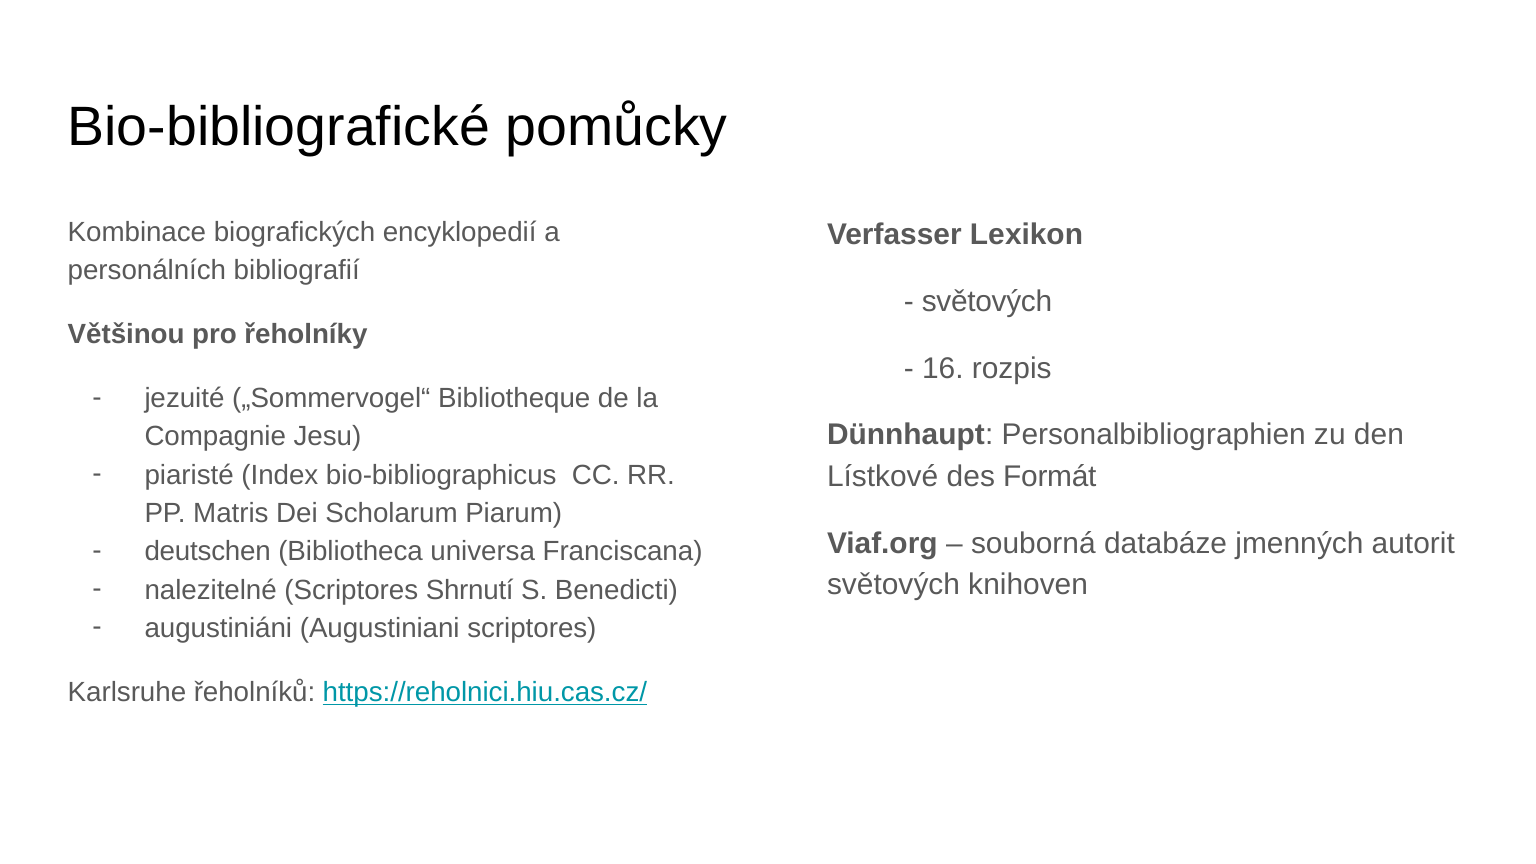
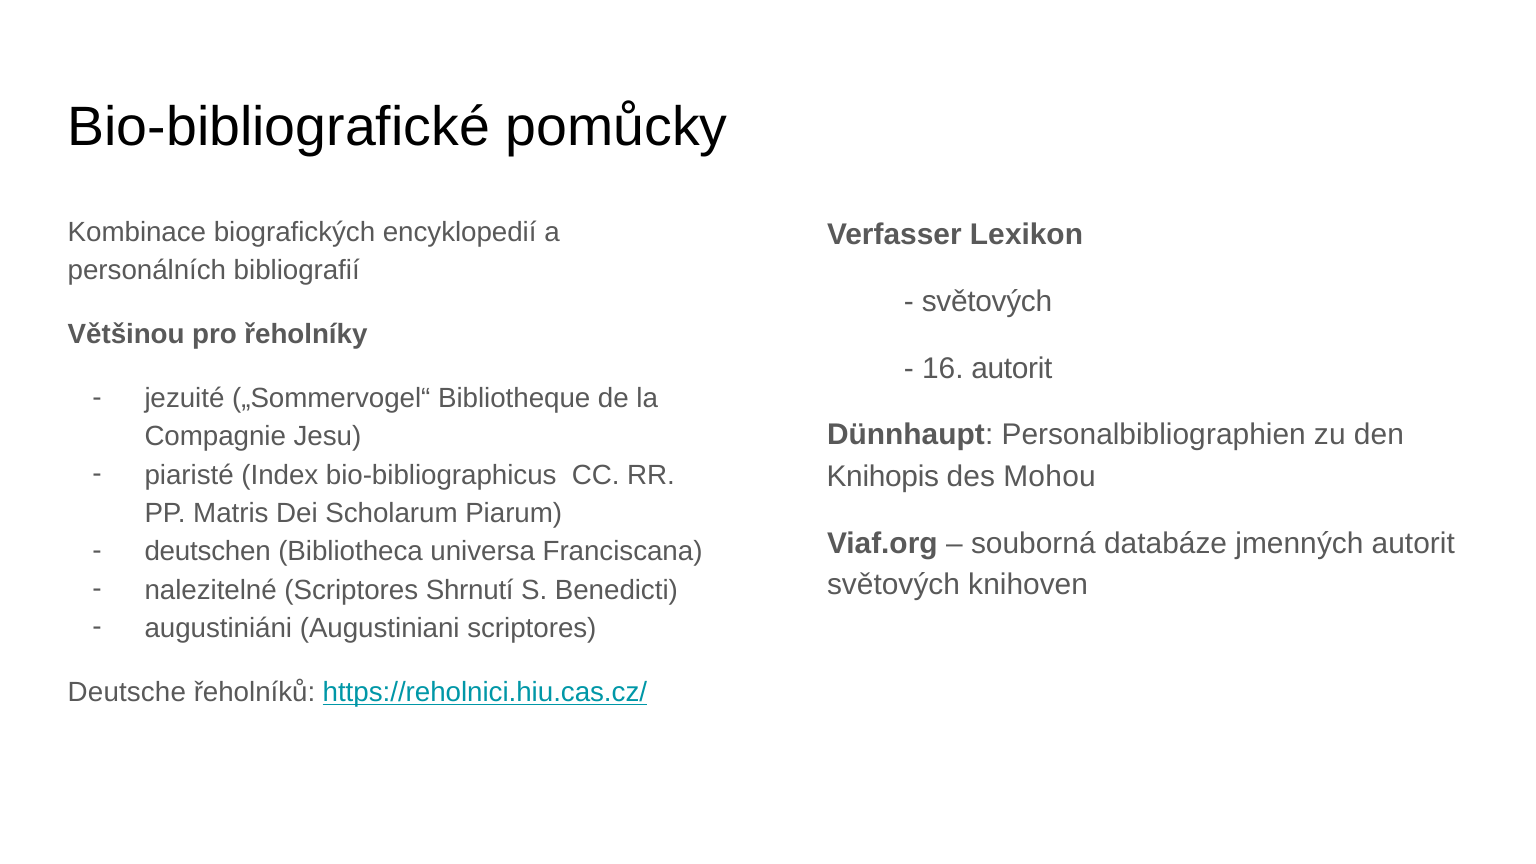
16 rozpis: rozpis -> autorit
Lístkové: Lístkové -> Knihopis
Formát: Formát -> Mohou
Karlsruhe: Karlsruhe -> Deutsche
